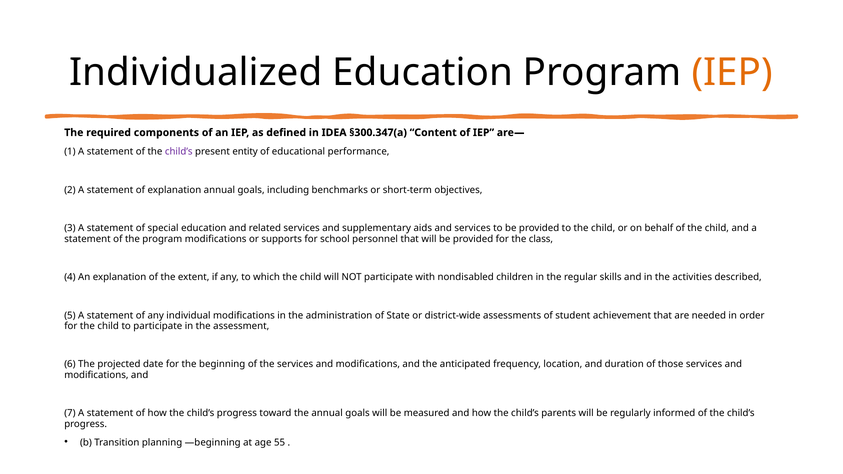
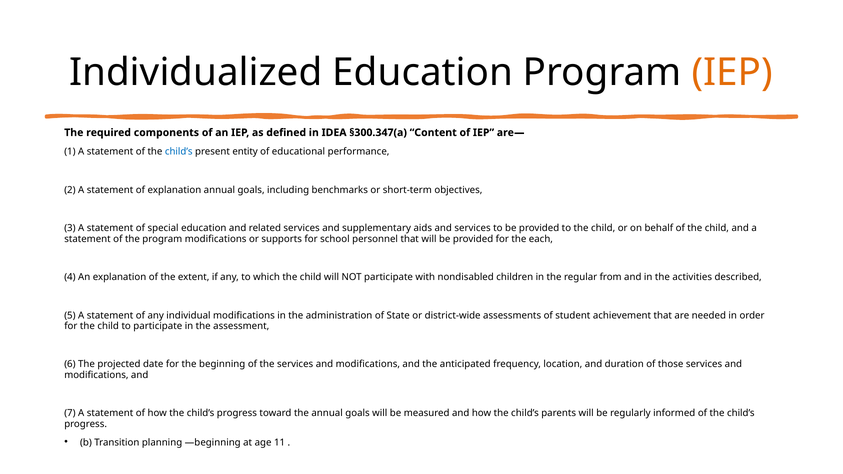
child’s at (179, 152) colour: purple -> blue
class: class -> each
skills: skills -> from
55: 55 -> 11
